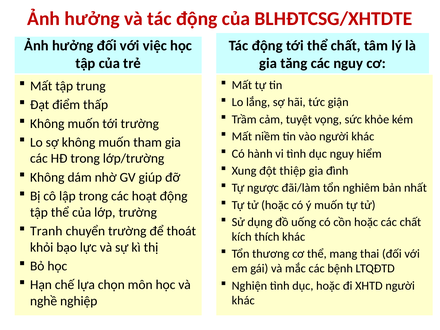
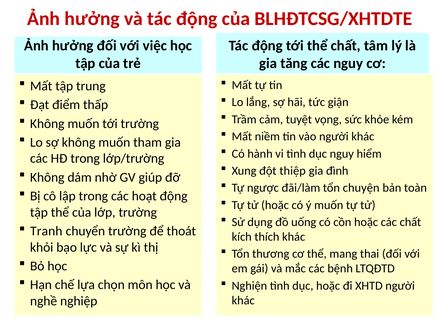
nghiêm: nghiêm -> chuyện
nhất: nhất -> toàn
